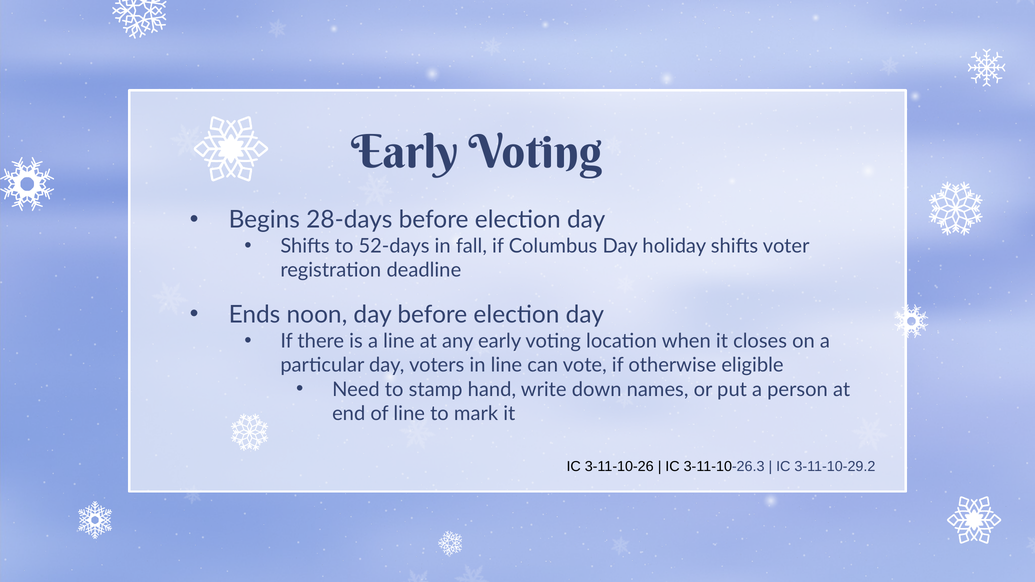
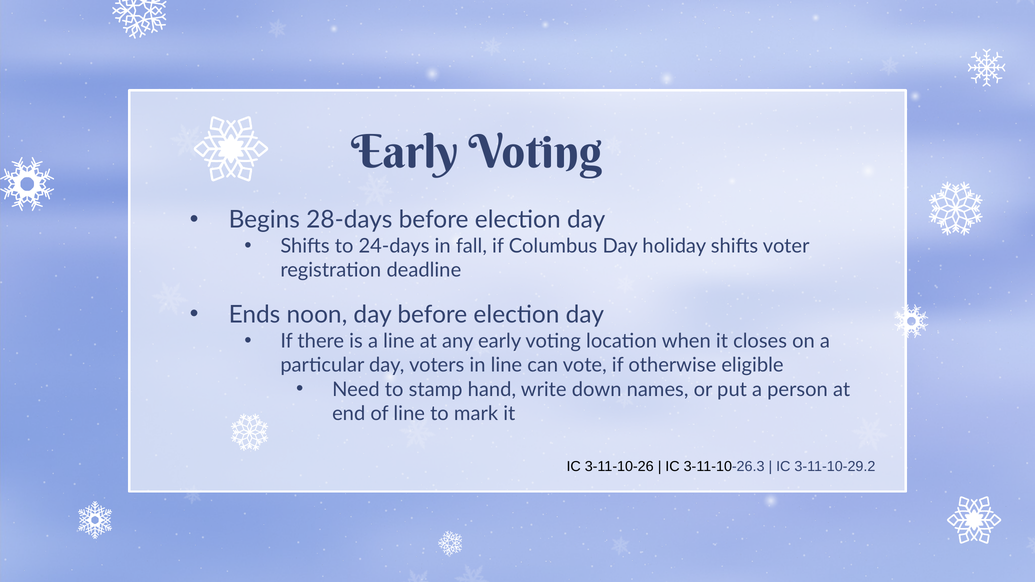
52-days: 52-days -> 24-days
